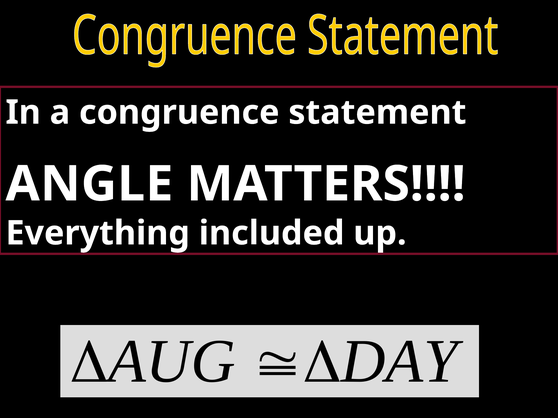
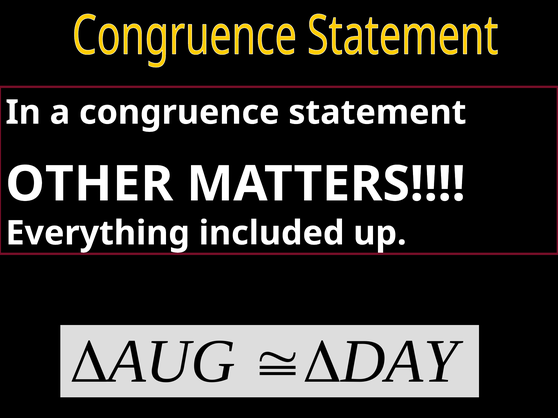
ANGLE: ANGLE -> OTHER
